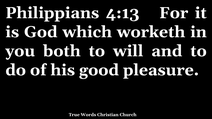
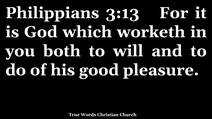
4:13: 4:13 -> 3:13
